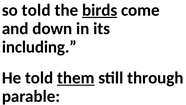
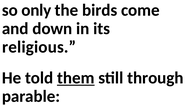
so told: told -> only
birds underline: present -> none
including: including -> religious
